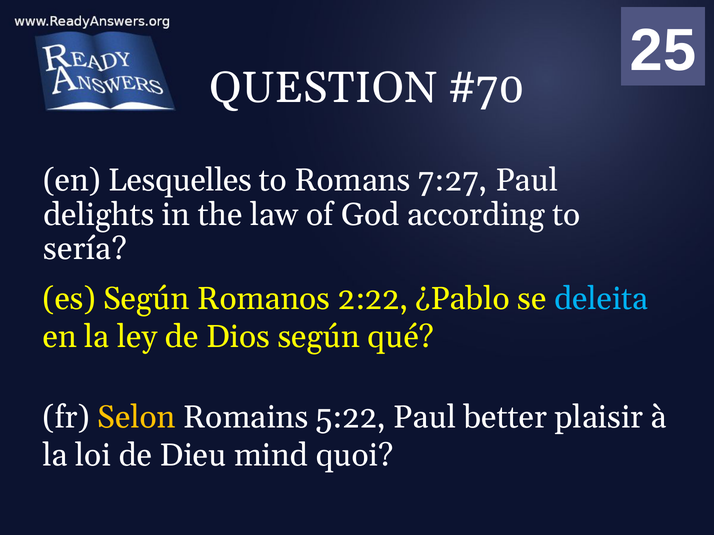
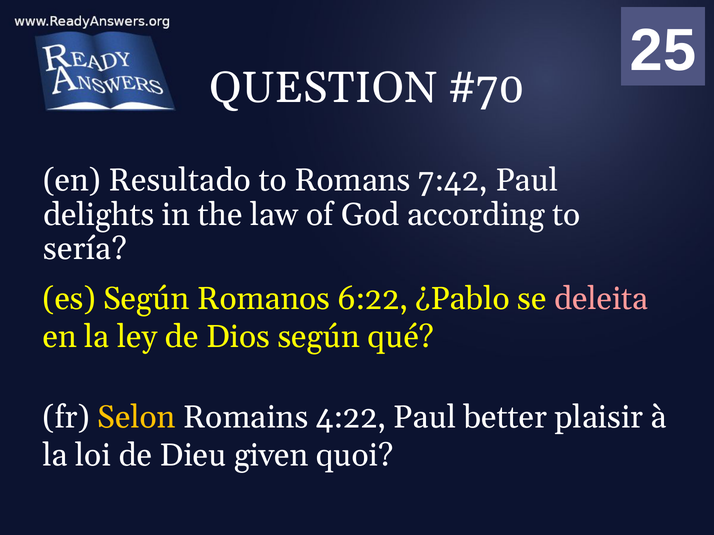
Lesquelles: Lesquelles -> Resultado
7:27: 7:27 -> 7:42
2:22: 2:22 -> 6:22
deleita colour: light blue -> pink
5:22: 5:22 -> 4:22
mind: mind -> given
